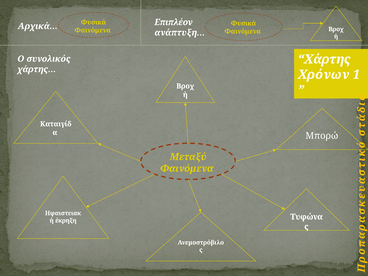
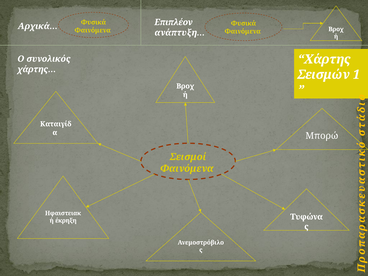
Χρόνων: Χρόνων -> Σεισμών
Μεταξύ: Μεταξύ -> Σεισμοί
